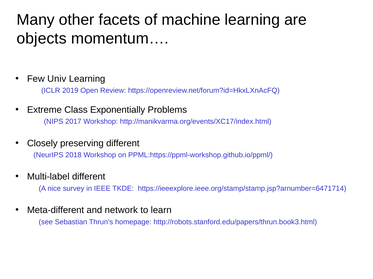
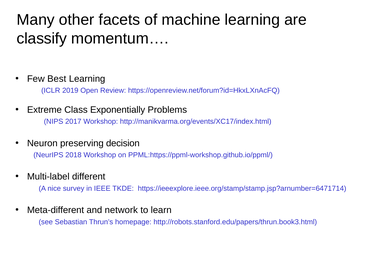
objects: objects -> classify
Univ: Univ -> Best
Closely: Closely -> Neuron
preserving different: different -> decision
